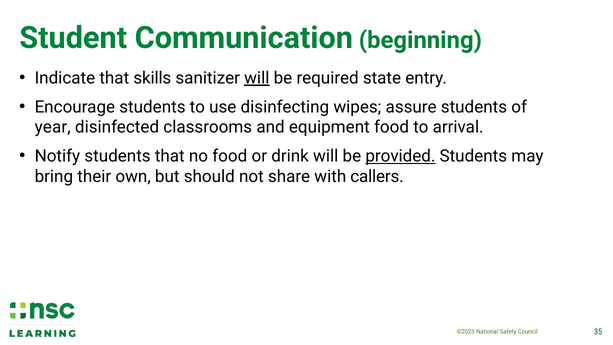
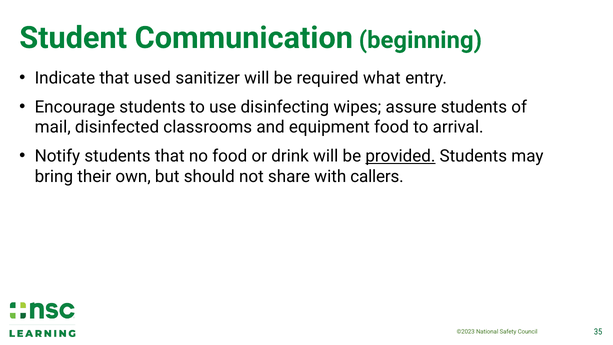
skills: skills -> used
will at (257, 78) underline: present -> none
state: state -> what
year: year -> mail
